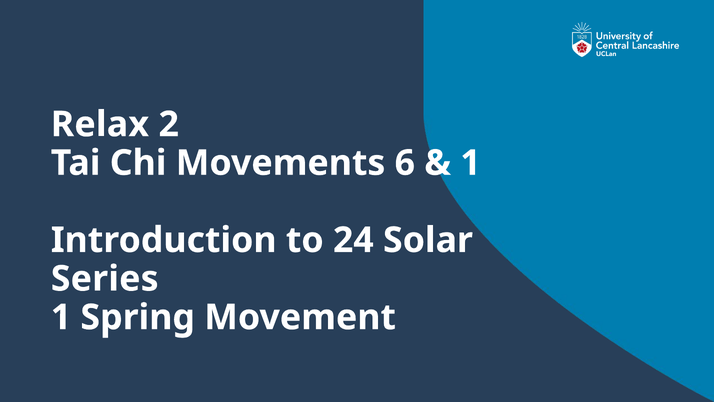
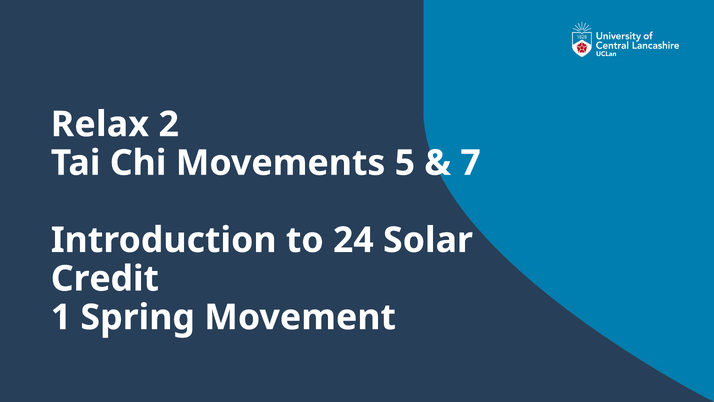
6: 6 -> 5
1 at (471, 163): 1 -> 7
Series: Series -> Credit
